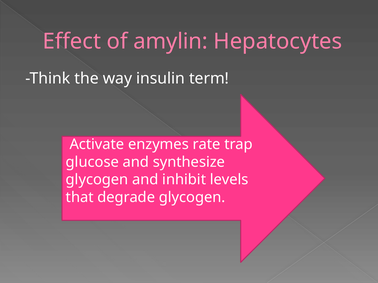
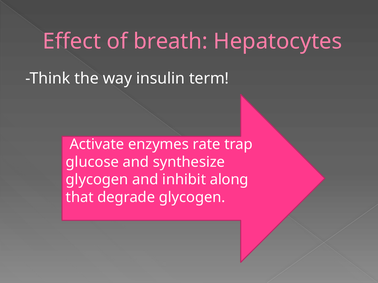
amylin: amylin -> breath
levels: levels -> along
